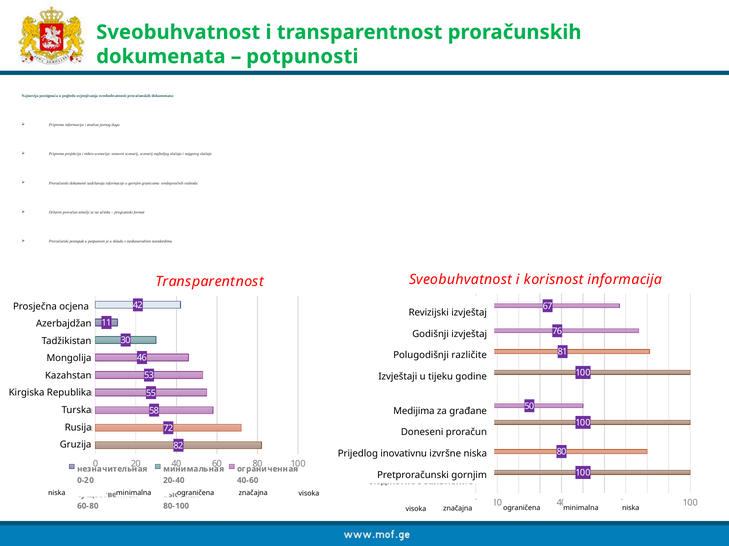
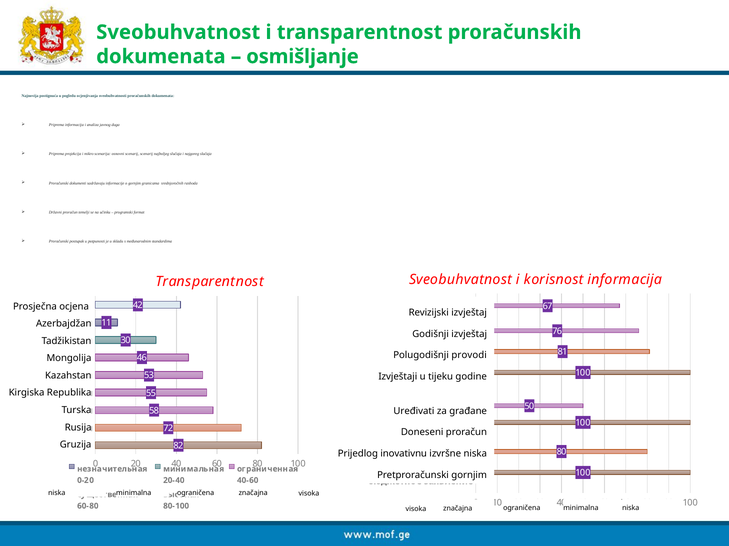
potpunosti at (302, 57): potpunosti -> osmišljanje
različite: različite -> provodi
Medijima: Medijima -> Uređivati
